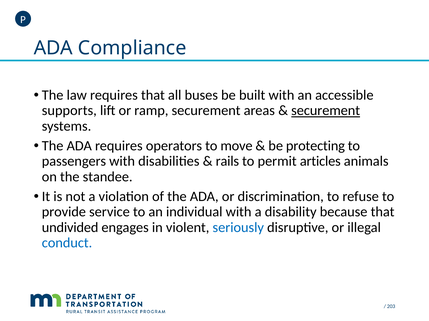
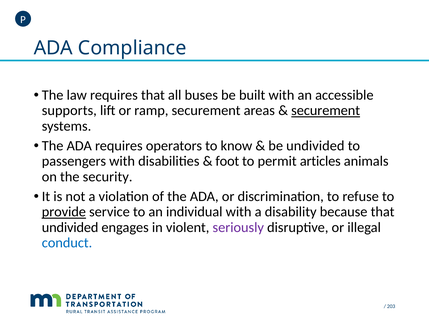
move: move -> know
be protecting: protecting -> undivided
rails: rails -> foot
standee: standee -> security
provide underline: none -> present
seriously colour: blue -> purple
